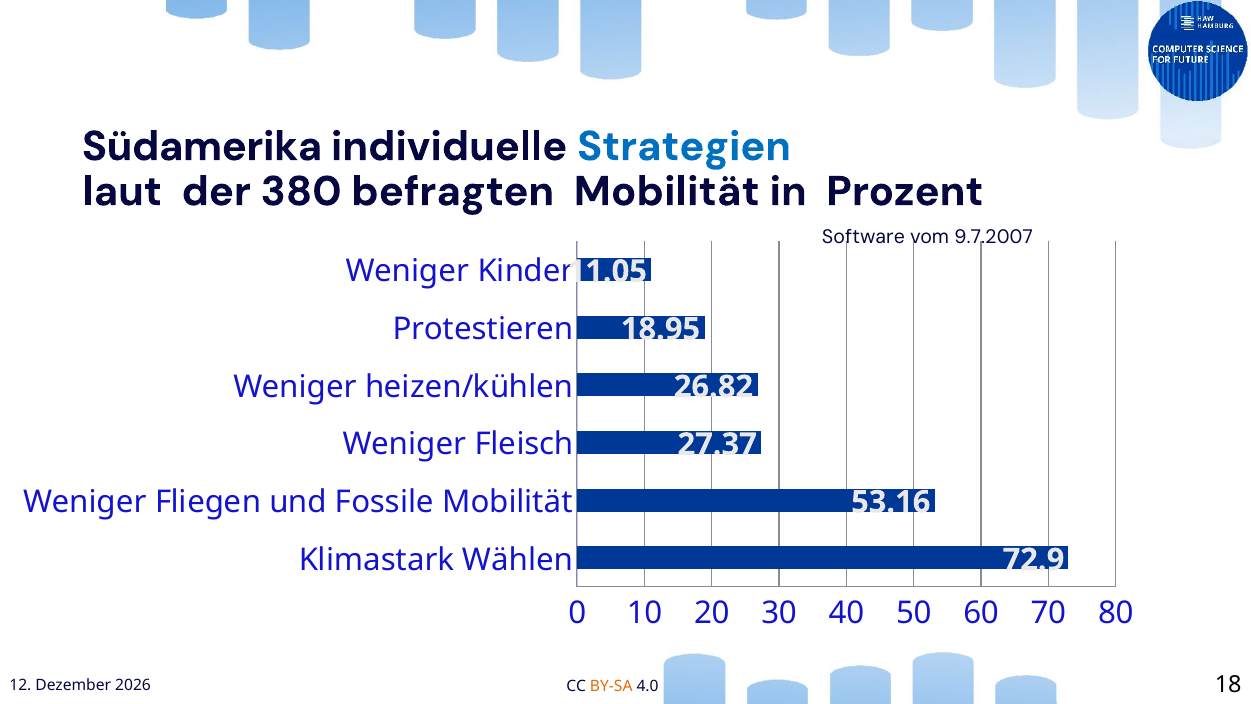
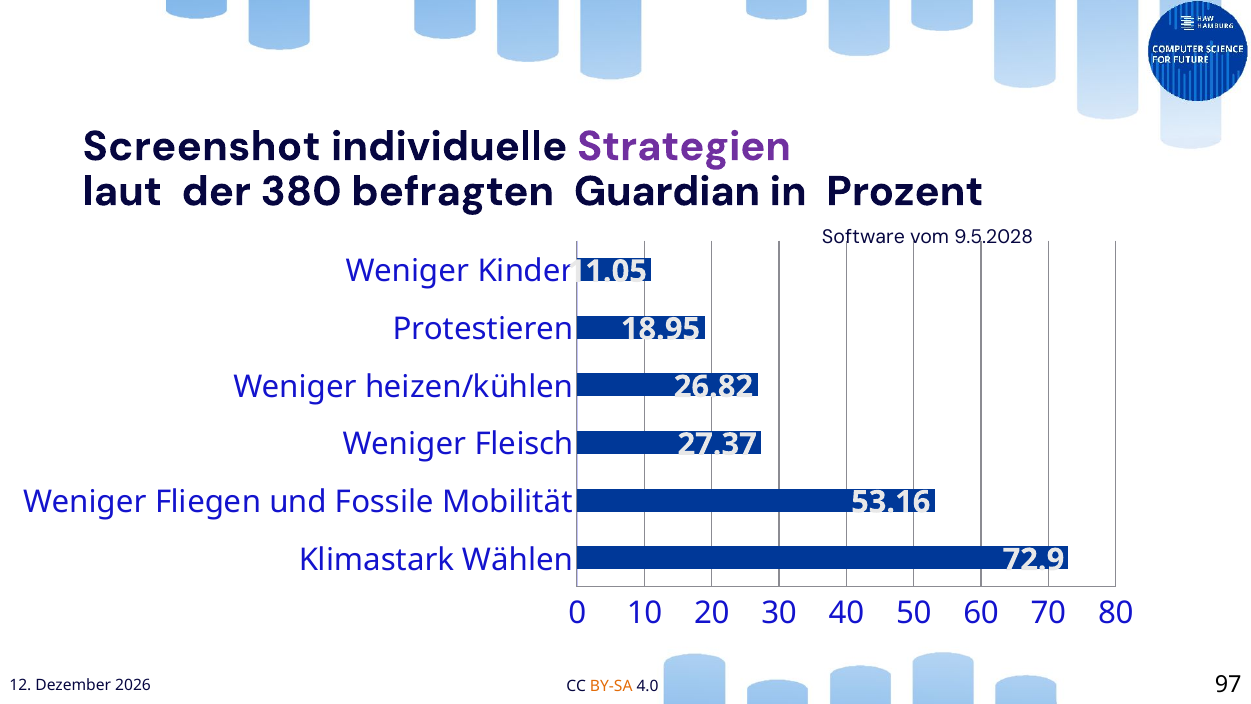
Südamerika: Südamerika -> Screenshot
Strategien colour: blue -> purple
befragten Mobilität: Mobilität -> Guardian
9.7.2007: 9.7.2007 -> 9.5.2028
18: 18 -> 97
